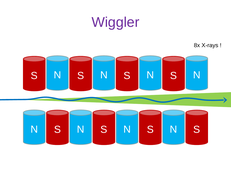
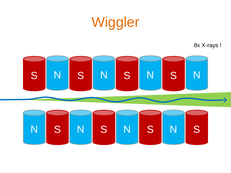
Wiggler colour: purple -> orange
